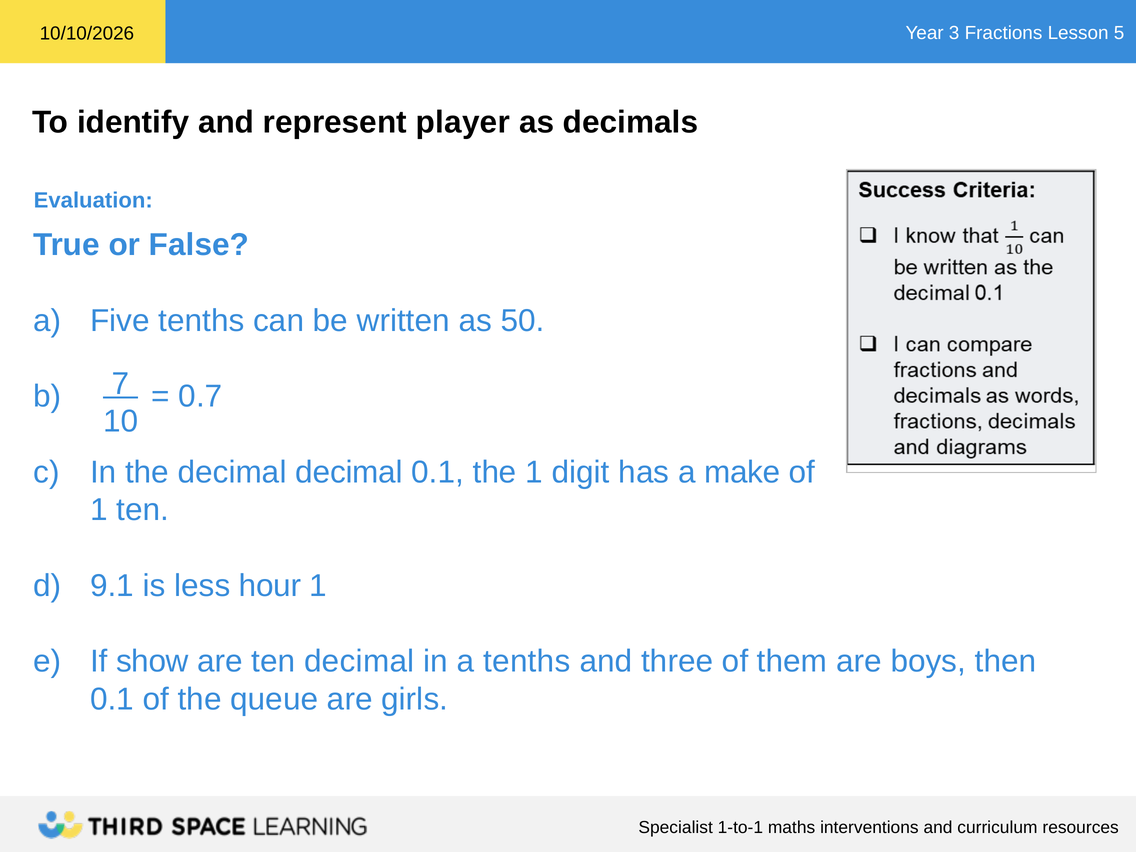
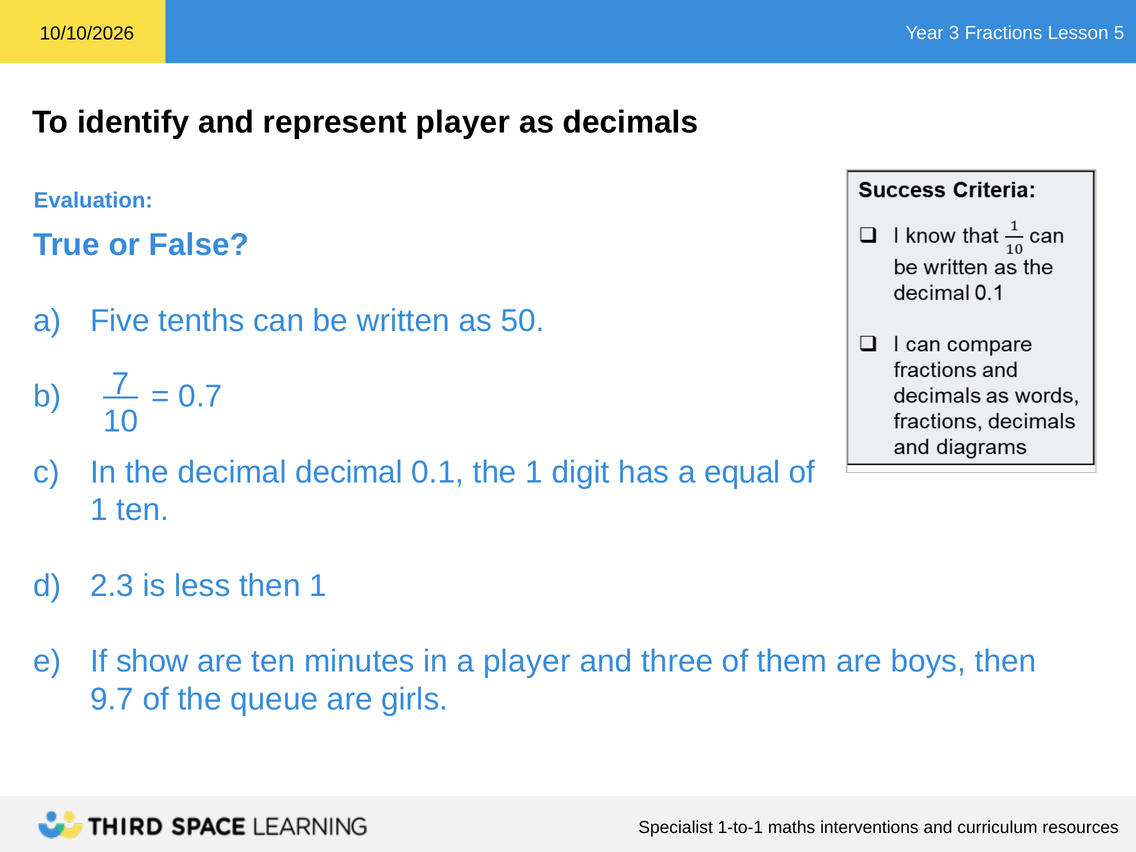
make: make -> equal
9.1: 9.1 -> 2.3
less hour: hour -> then
ten decimal: decimal -> minutes
a tenths: tenths -> player
0.1 at (112, 699): 0.1 -> 9.7
